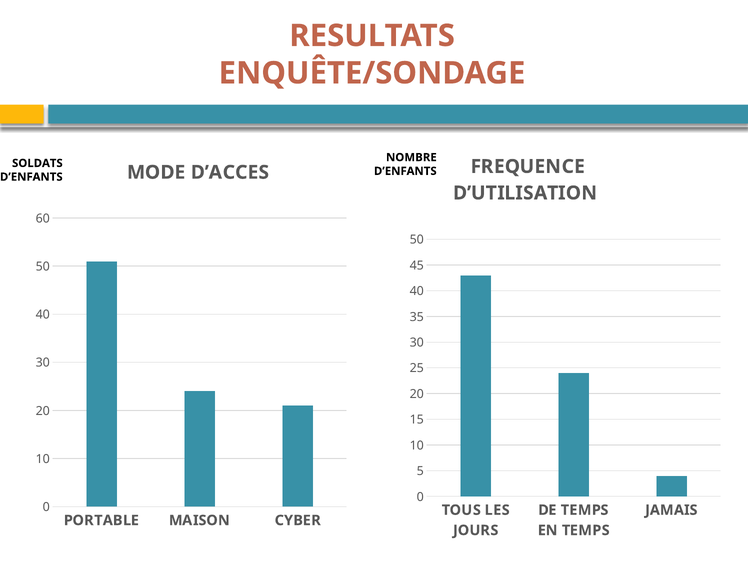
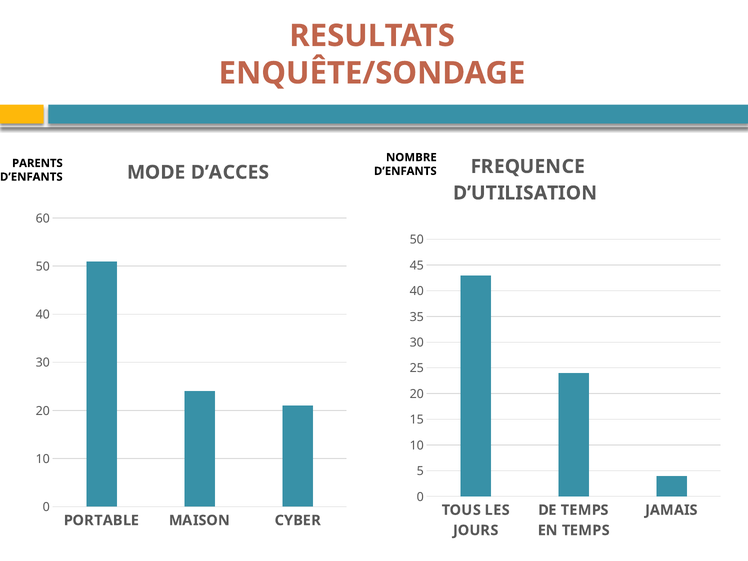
SOLDATS: SOLDATS -> PARENTS
